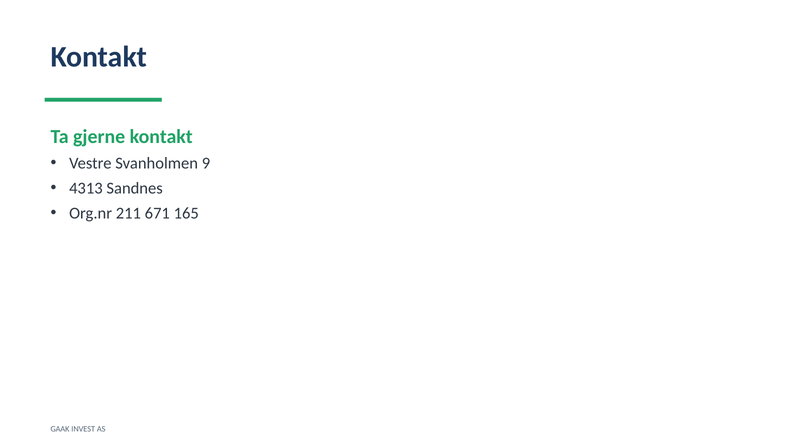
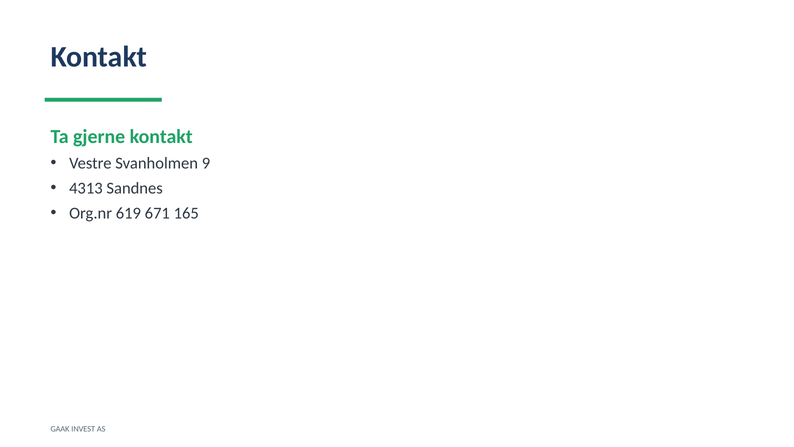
211: 211 -> 619
